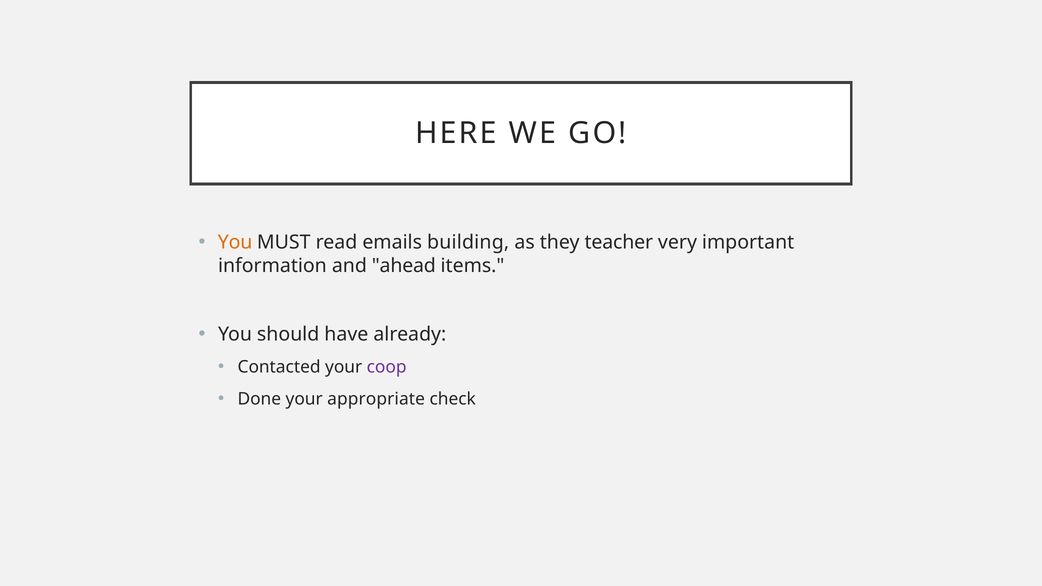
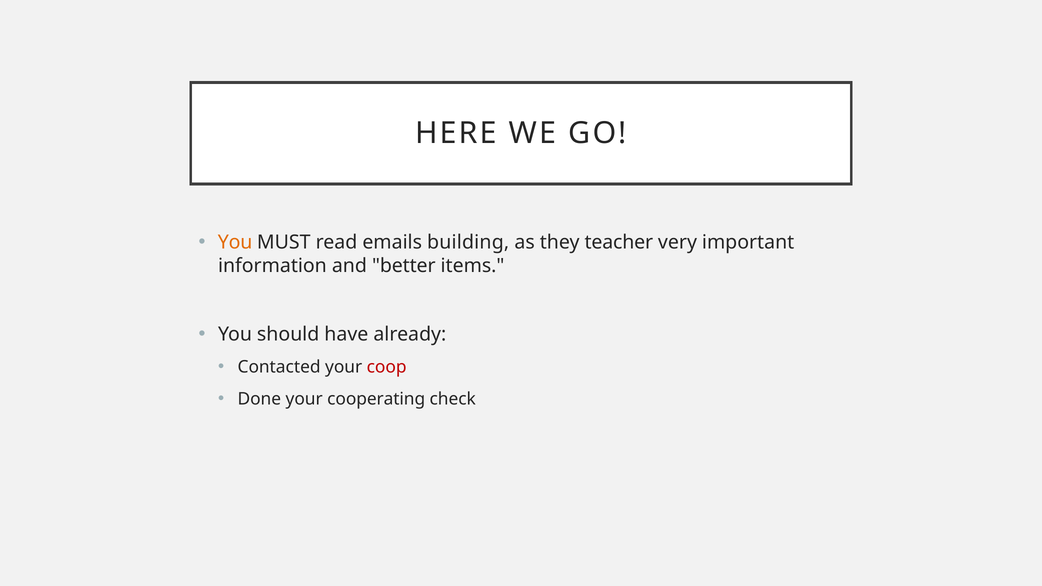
ahead: ahead -> better
coop colour: purple -> red
appropriate: appropriate -> cooperating
